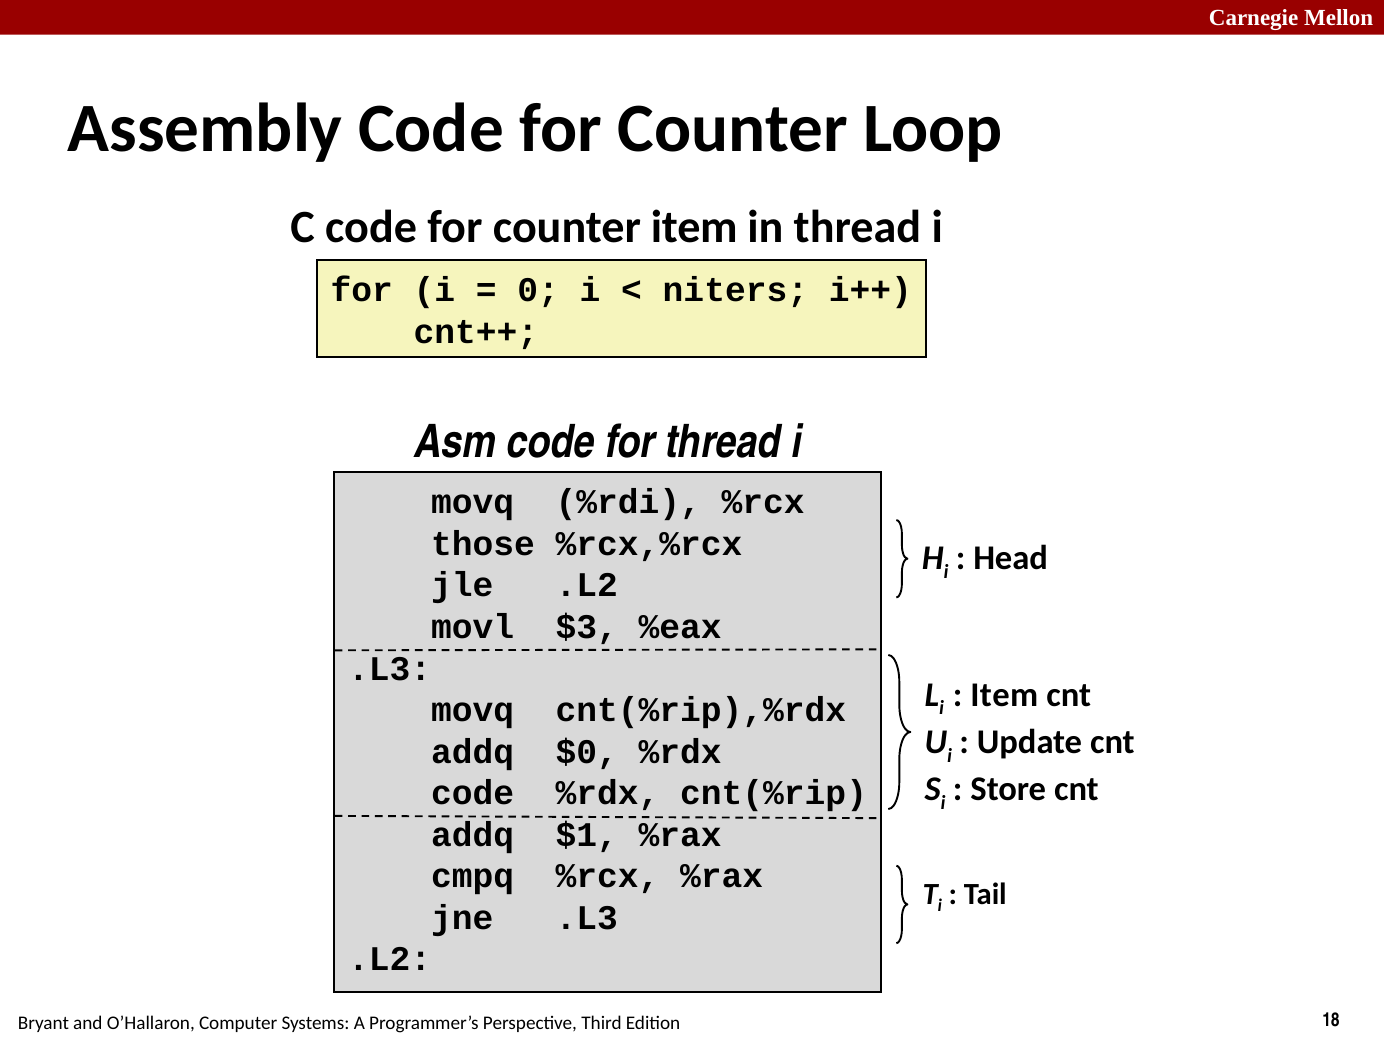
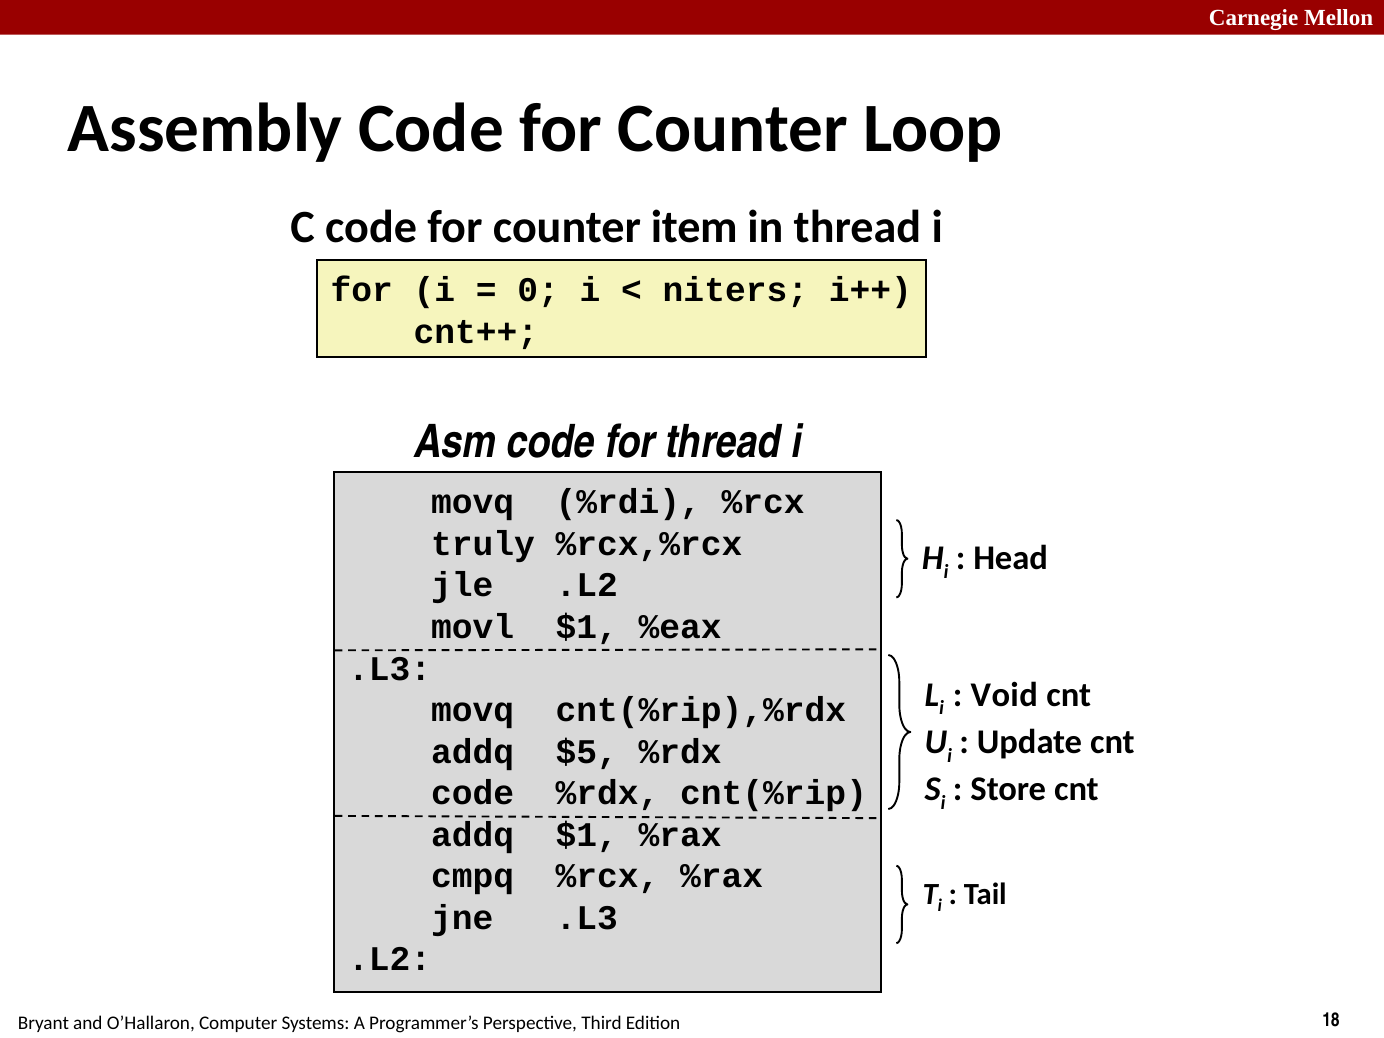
those: those -> truly
movl $3: $3 -> $1
Item at (1004, 695): Item -> Void
$0: $0 -> $5
